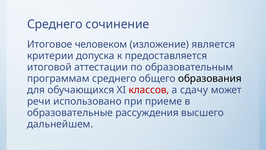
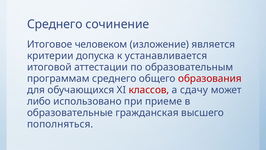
предоставляется: предоставляется -> устанавливается
образования colour: black -> red
речи: речи -> либо
рассуждения: рассуждения -> гражданская
дальнейшем: дальнейшем -> пополняться
